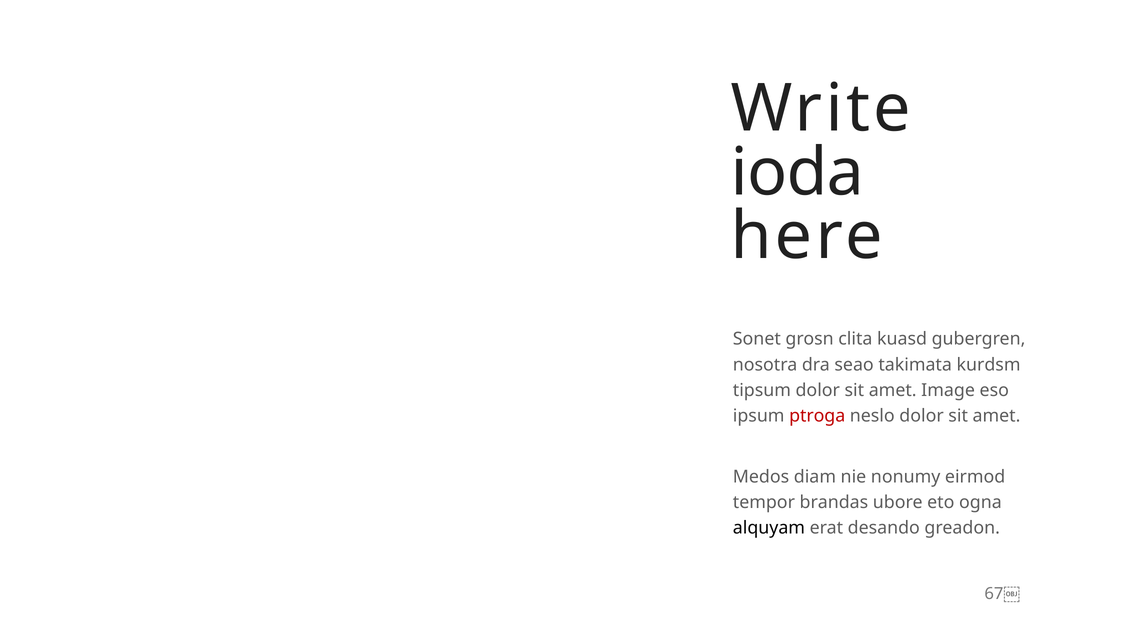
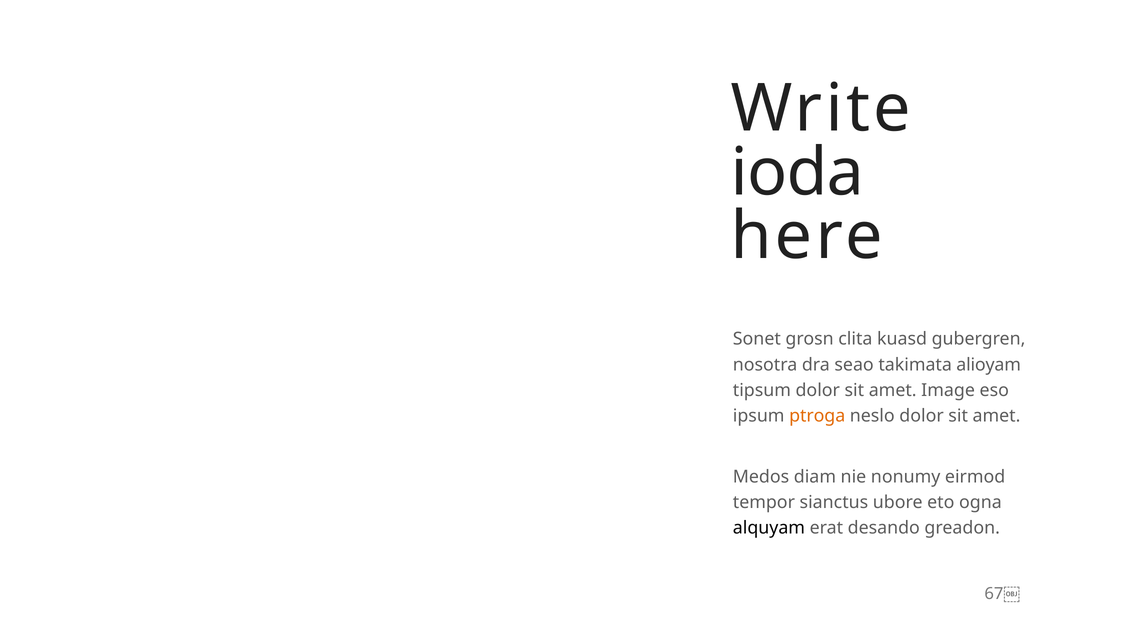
kurdsm: kurdsm -> alioyam
ptroga colour: red -> orange
brandas: brandas -> sianctus
